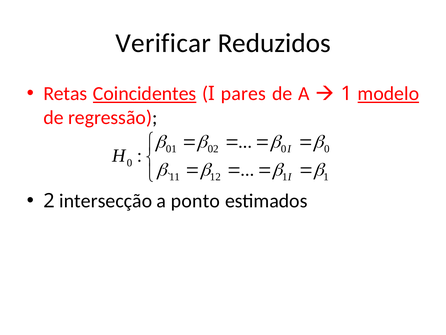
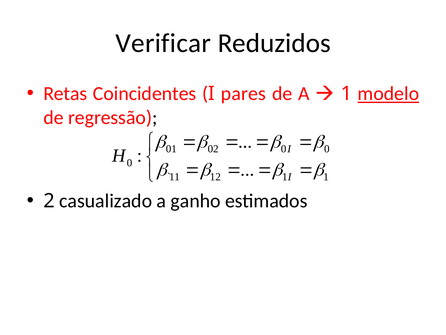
Coincidentes underline: present -> none
intersecção: intersecção -> casualizado
ponto: ponto -> ganho
